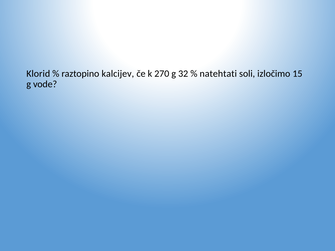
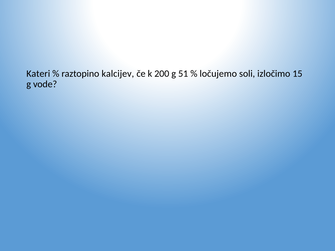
Klorid: Klorid -> Kateri
270: 270 -> 200
32: 32 -> 51
natehtati: natehtati -> ločujemo
